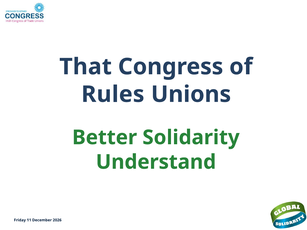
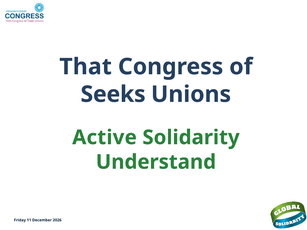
Rules: Rules -> Seeks
Better: Better -> Active
